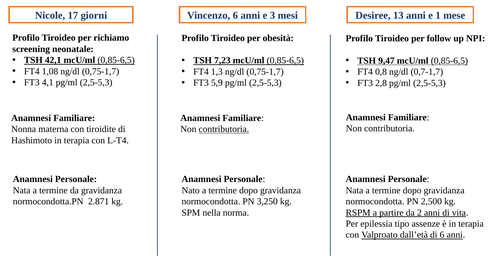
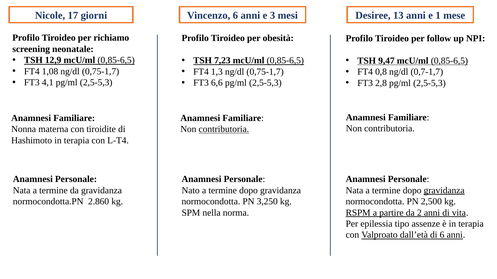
42,1: 42,1 -> 12,9
5,9: 5,9 -> 6,6
gravidanza at (444, 191) underline: none -> present
2.871: 2.871 -> 2.860
